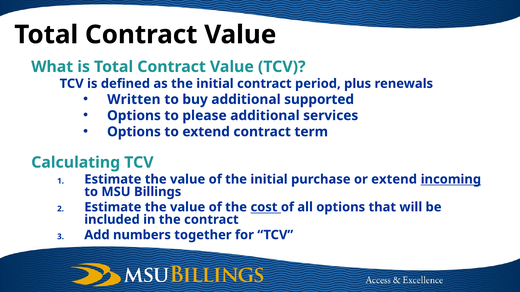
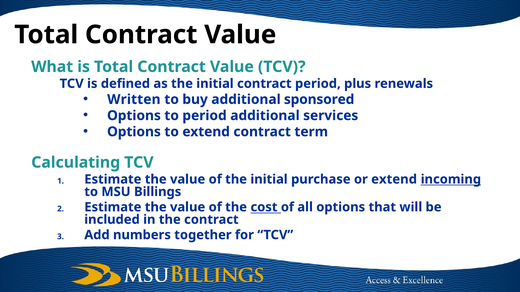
supported: supported -> sponsored
to please: please -> period
